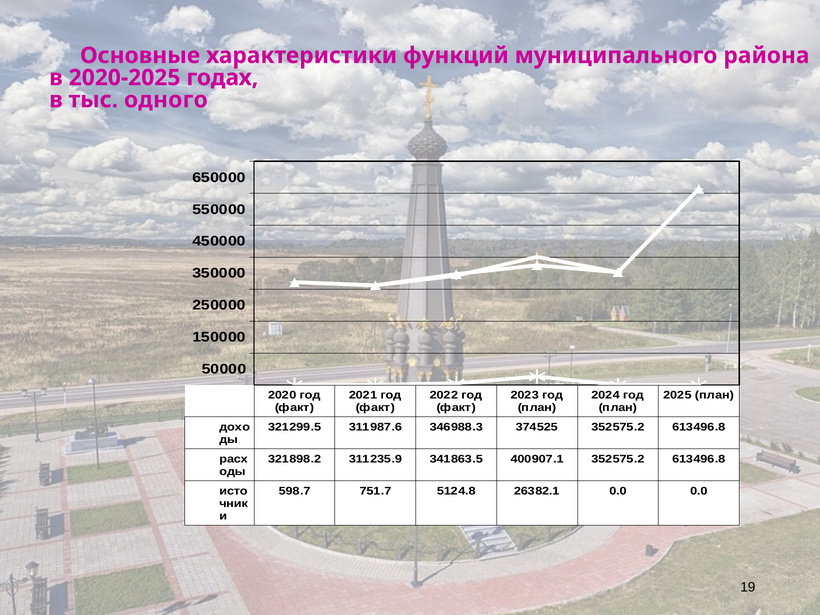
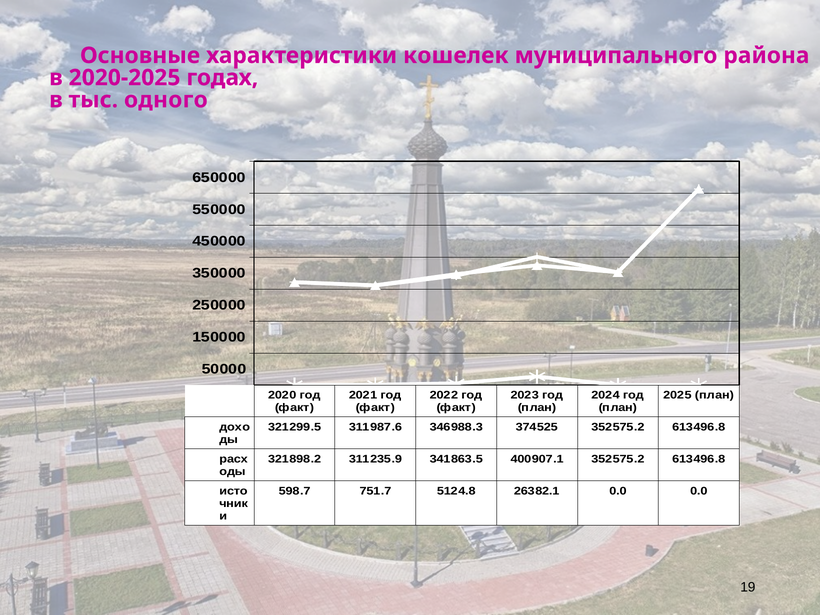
функций: функций -> кошелек
